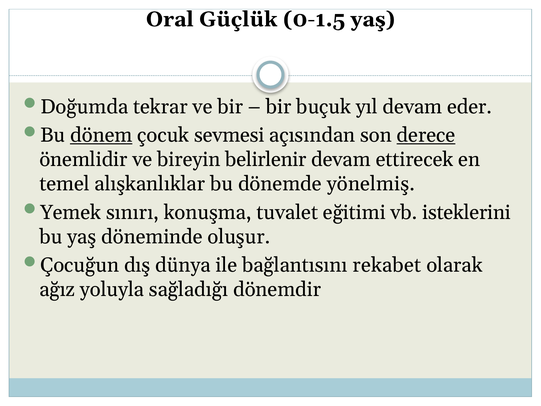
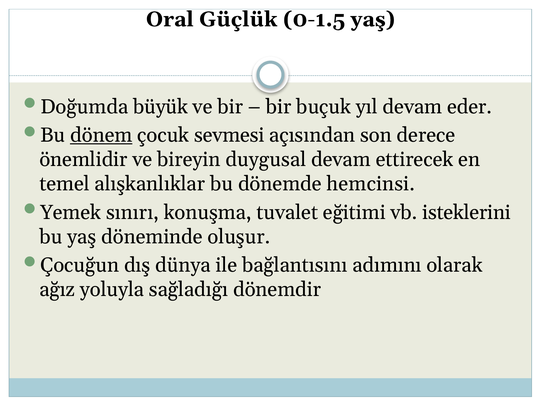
tekrar: tekrar -> büyük
derece underline: present -> none
belirlenir: belirlenir -> duygusal
yönelmiş: yönelmiş -> hemcinsi
rekabet: rekabet -> adımını
